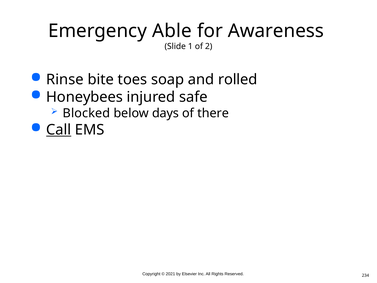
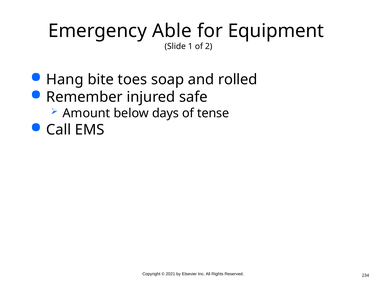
Awareness: Awareness -> Equipment
Rinse: Rinse -> Hang
Honeybees: Honeybees -> Remember
Blocked: Blocked -> Amount
there: there -> tense
Call underline: present -> none
